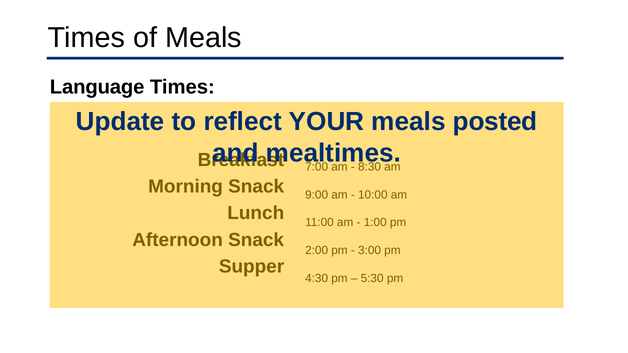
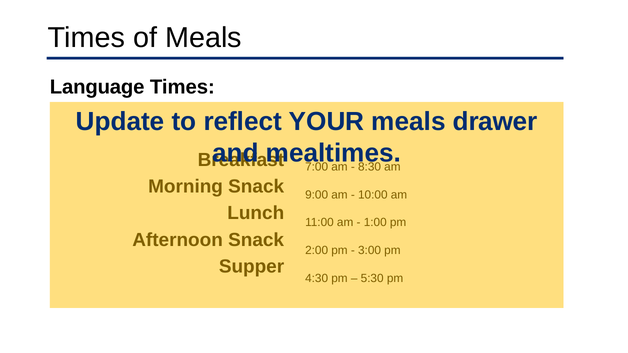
posted: posted -> drawer
